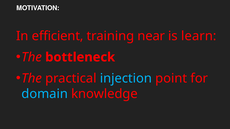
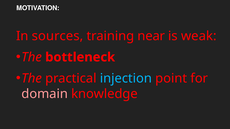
efficient: efficient -> sources
learn: learn -> weak
domain colour: light blue -> pink
